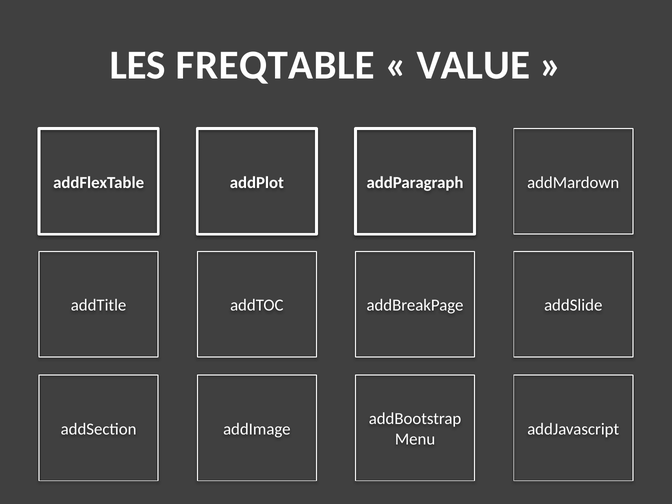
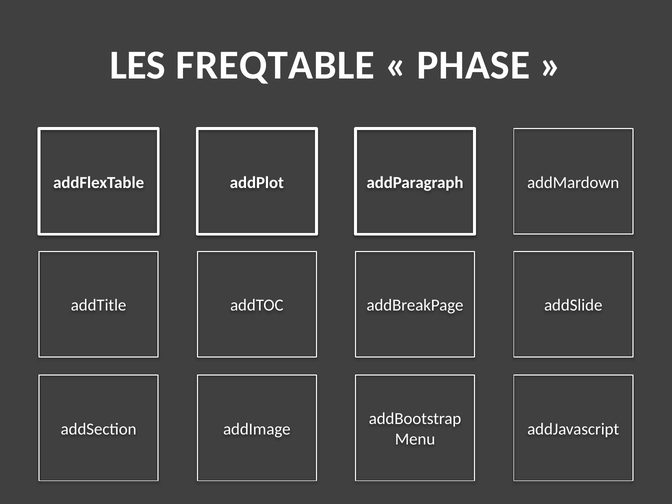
VALUE: VALUE -> PHASE
